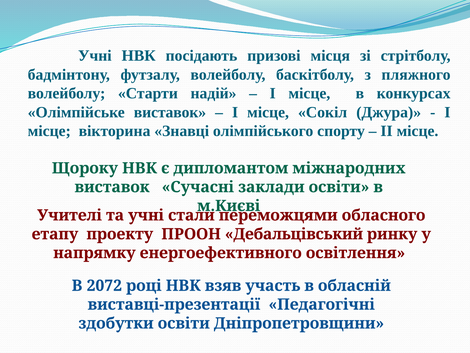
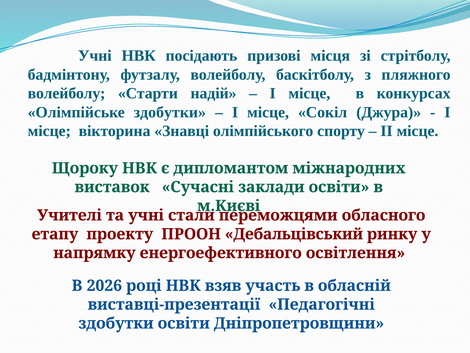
Олімпійське виставок: виставок -> здобутки
2072: 2072 -> 2026
